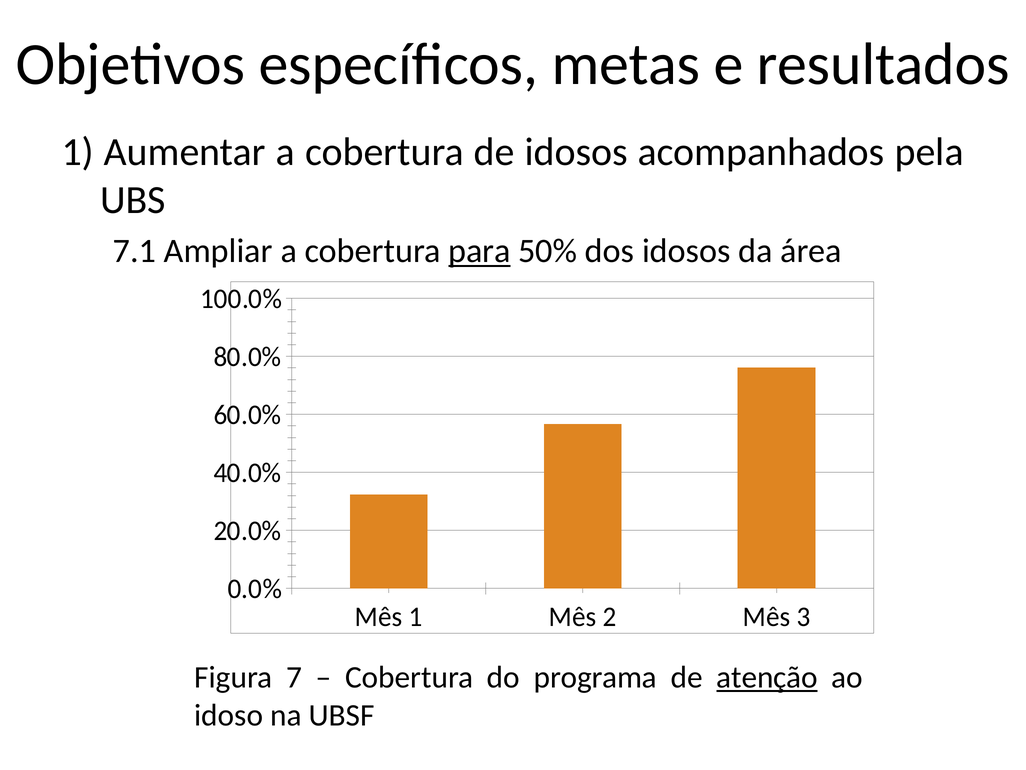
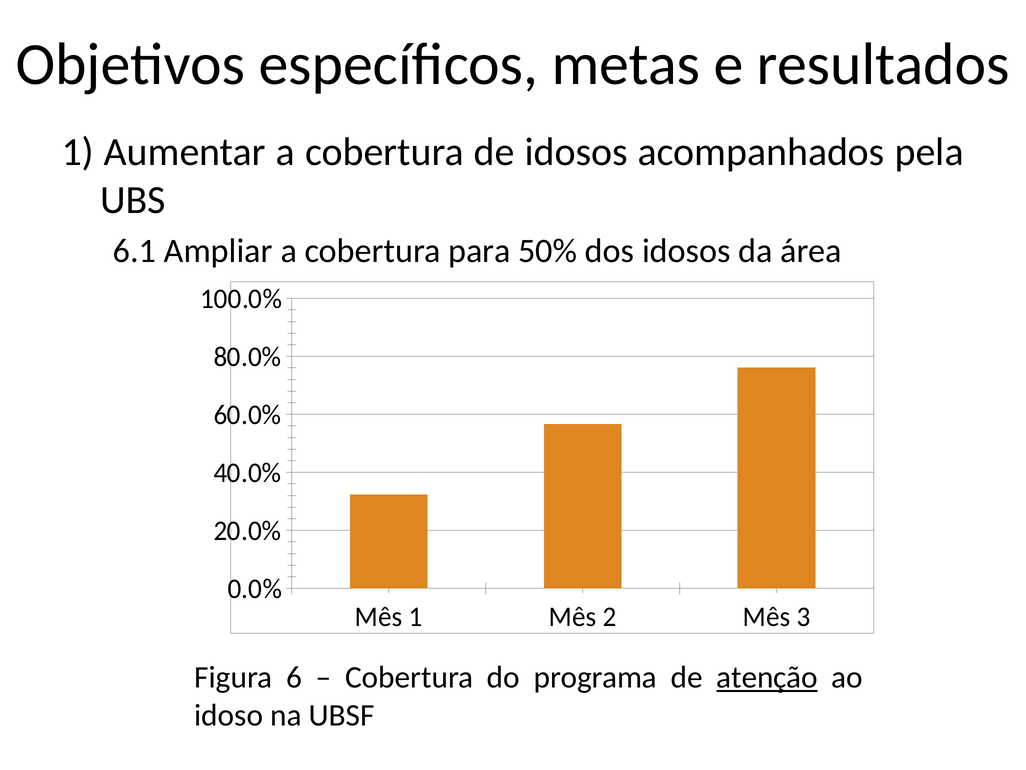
7.1: 7.1 -> 6.1
para underline: present -> none
7: 7 -> 6
